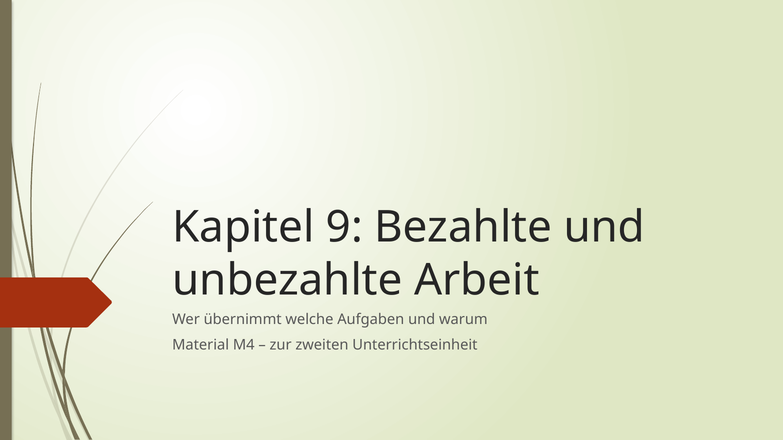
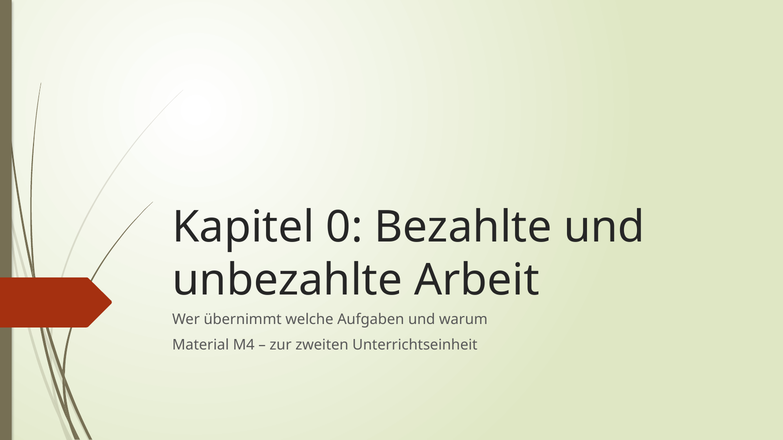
9: 9 -> 0
